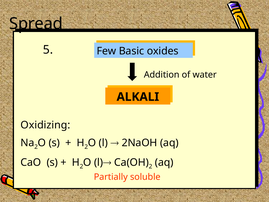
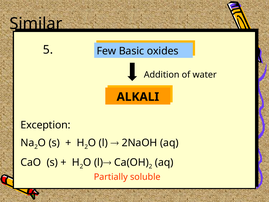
Spread: Spread -> Similar
Oxidizing: Oxidizing -> Exception
